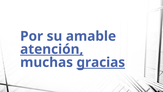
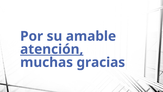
gracias underline: present -> none
